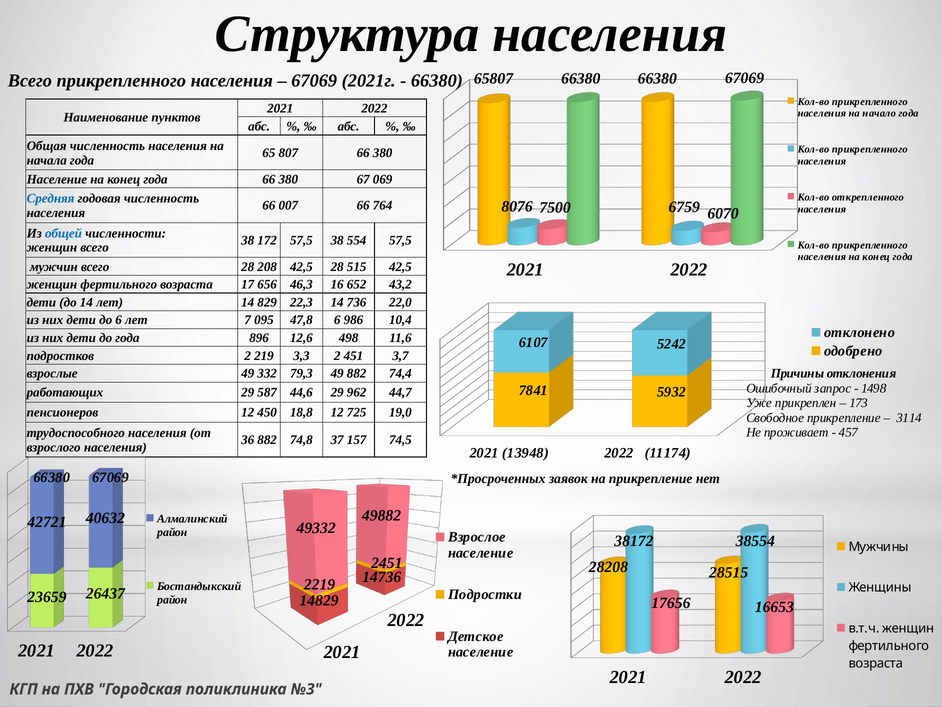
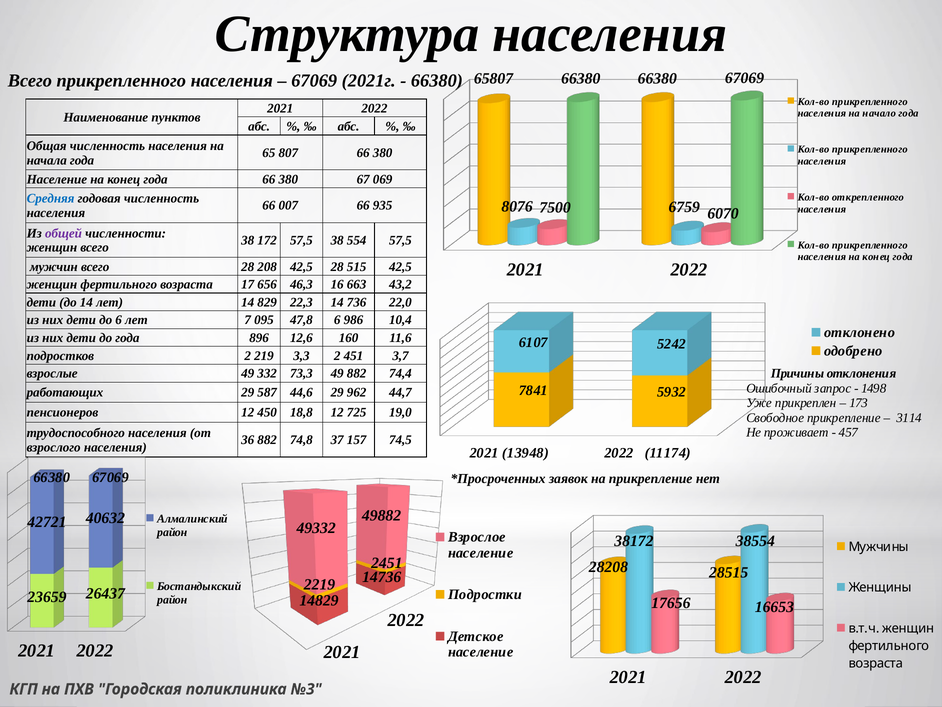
764: 764 -> 935
общей colour: blue -> purple
652: 652 -> 663
498: 498 -> 160
79,3: 79,3 -> 73,3
